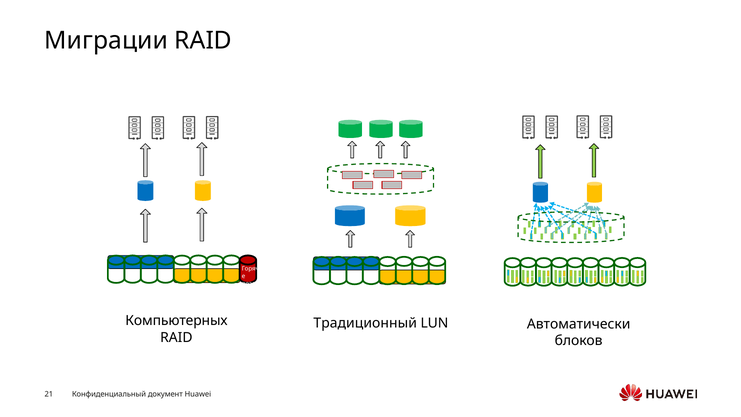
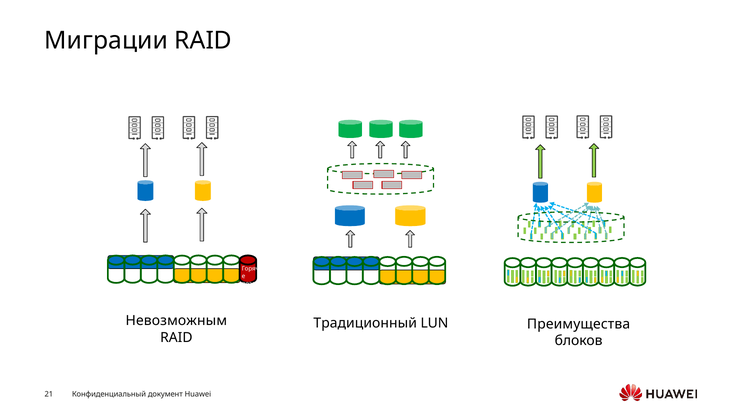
Компьютерных: Компьютерных -> Невозможным
Автоматически: Автоматически -> Преимущества
